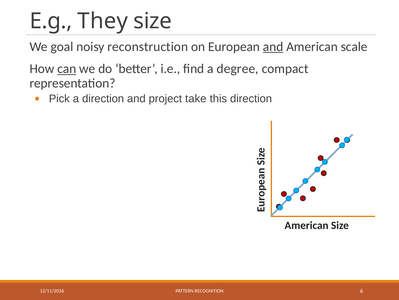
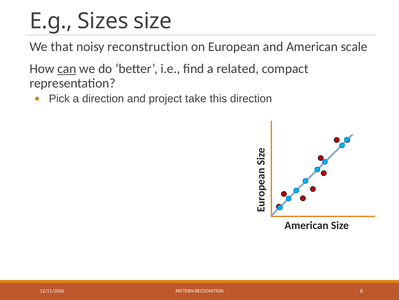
They: They -> Sizes
goal: goal -> that
and at (273, 47) underline: present -> none
degree: degree -> related
